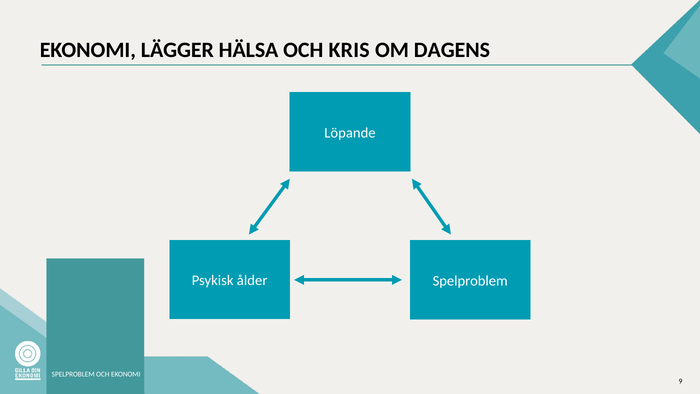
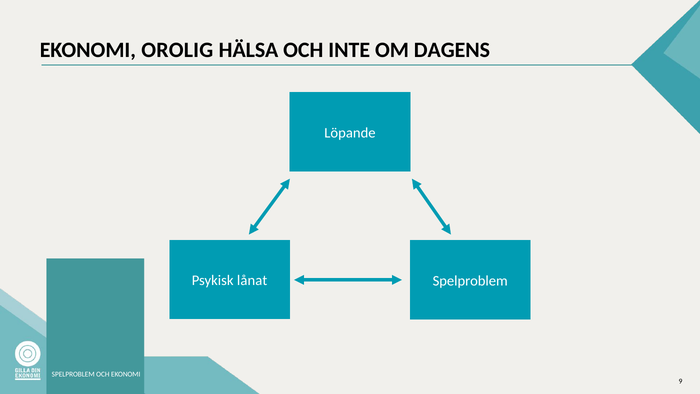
LÄGGER: LÄGGER -> OROLIG
KRIS: KRIS -> INTE
ålder: ålder -> lånat
